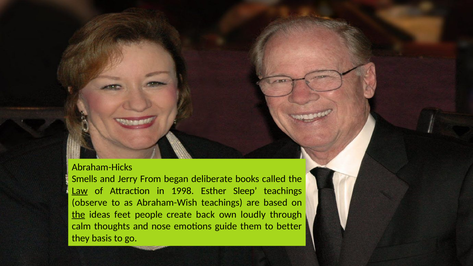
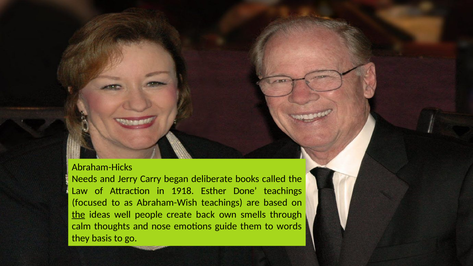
Smells: Smells -> Needs
From: From -> Carry
Law underline: present -> none
1998: 1998 -> 1918
Sleep: Sleep -> Done
observe: observe -> focused
feet: feet -> well
loudly: loudly -> smells
better: better -> words
